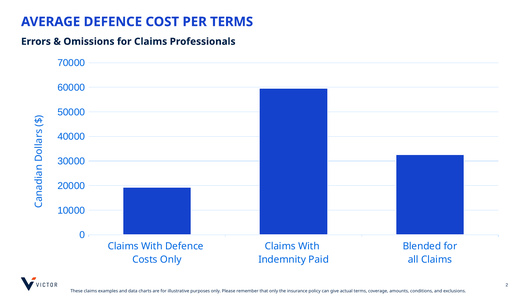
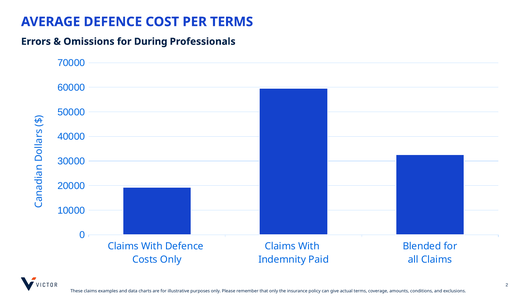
for Claims: Claims -> During
